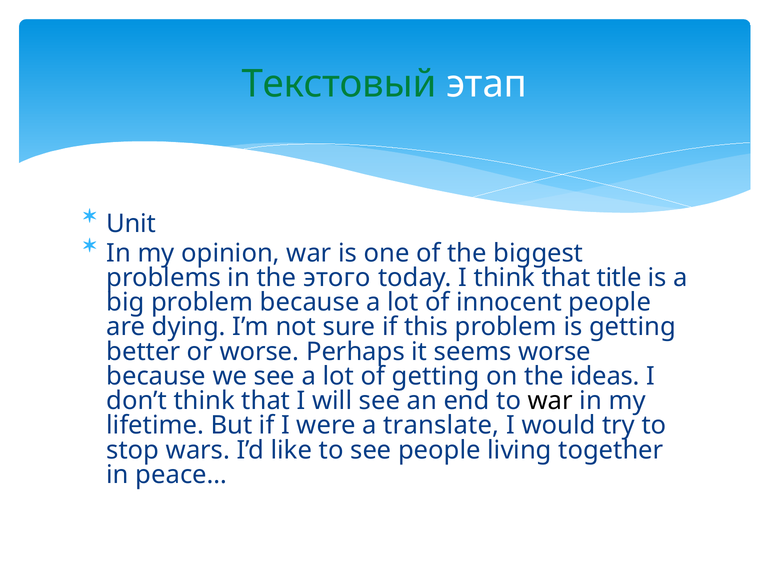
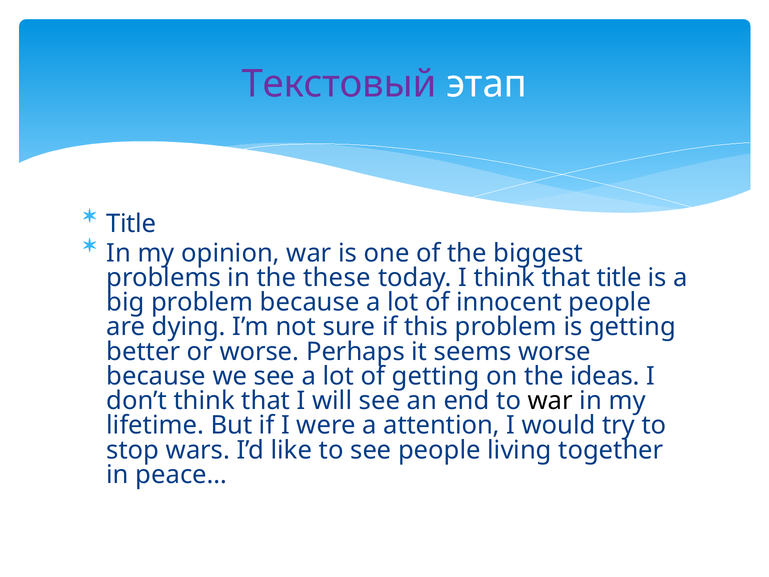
Текстовый colour: green -> purple
Unit at (131, 224): Unit -> Title
этого: этого -> these
translate: translate -> attention
